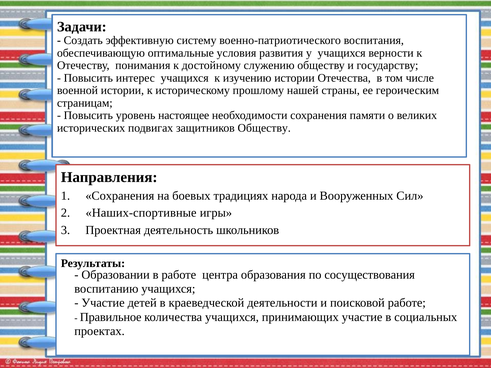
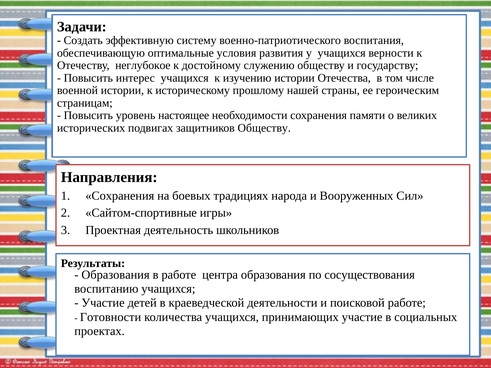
понимания: понимания -> неглубокое
Наших-спортивные: Наших-спортивные -> Сайтом-спортивные
Образовании at (116, 275): Образовании -> Образования
Правильное: Правильное -> Готовности
